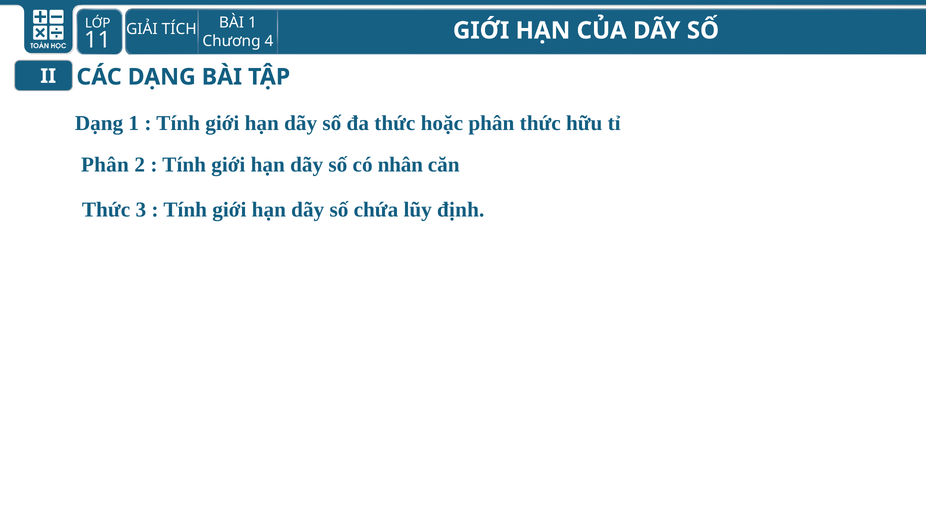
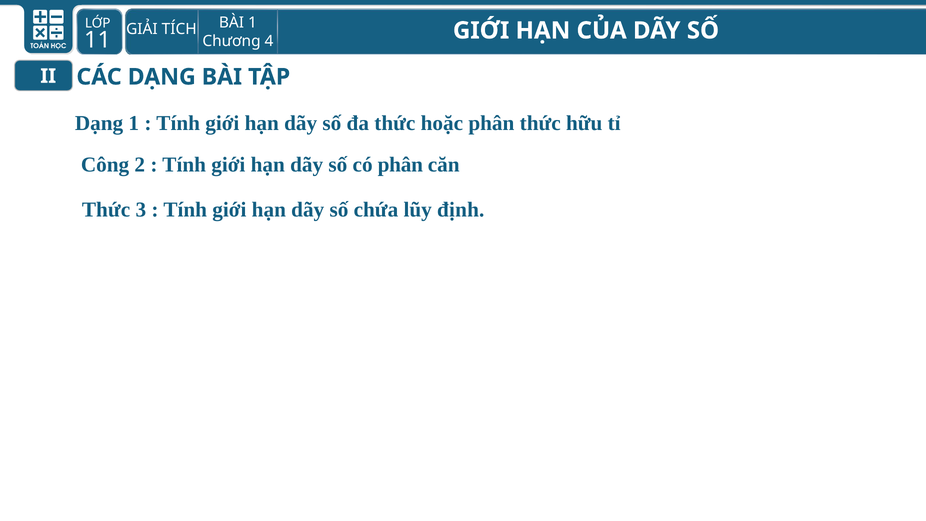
Phân at (105, 165): Phân -> Công
có nhân: nhân -> phân
